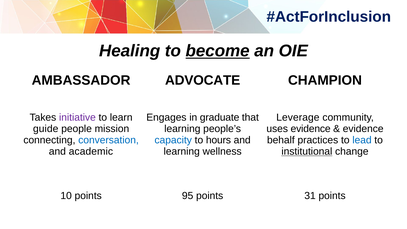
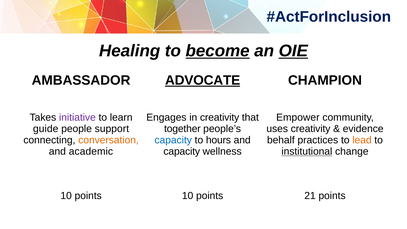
OIE underline: none -> present
ADVOCATE underline: none -> present
in graduate: graduate -> creativity
Leverage: Leverage -> Empower
mission: mission -> support
learning at (182, 129): learning -> together
uses evidence: evidence -> creativity
conversation colour: blue -> orange
lead colour: blue -> orange
learning at (182, 151): learning -> capacity
points 95: 95 -> 10
31: 31 -> 21
